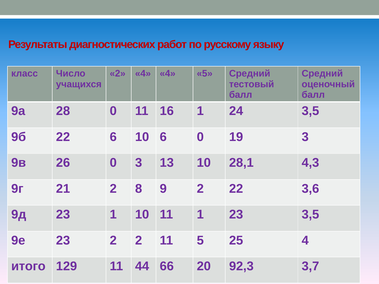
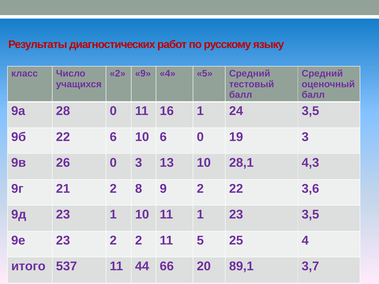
2 4: 4 -> 9
129: 129 -> 537
92,3: 92,3 -> 89,1
